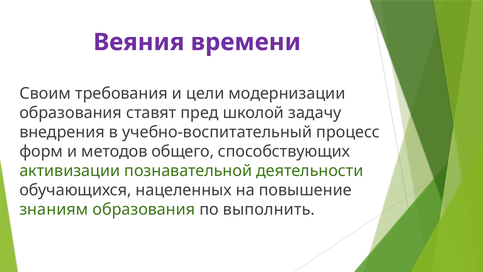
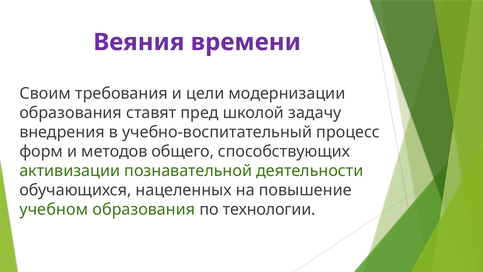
знаниям: знаниям -> учебном
выполнить: выполнить -> технологии
